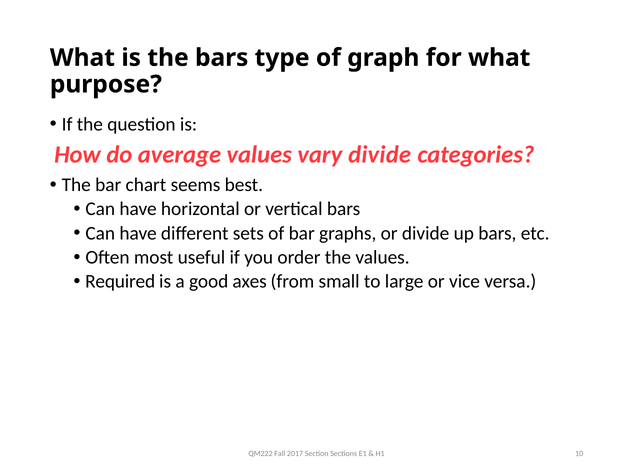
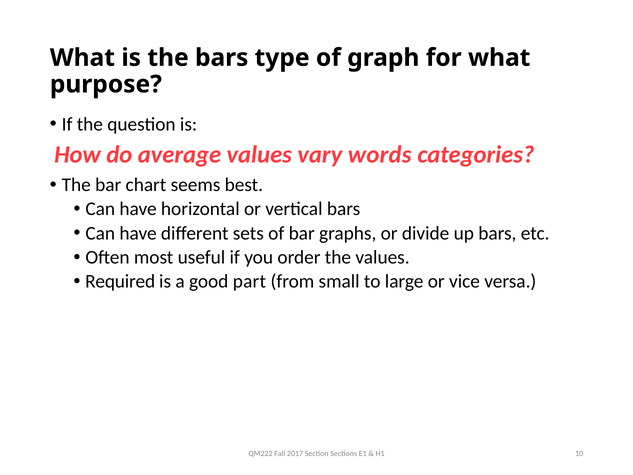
vary divide: divide -> words
axes: axes -> part
